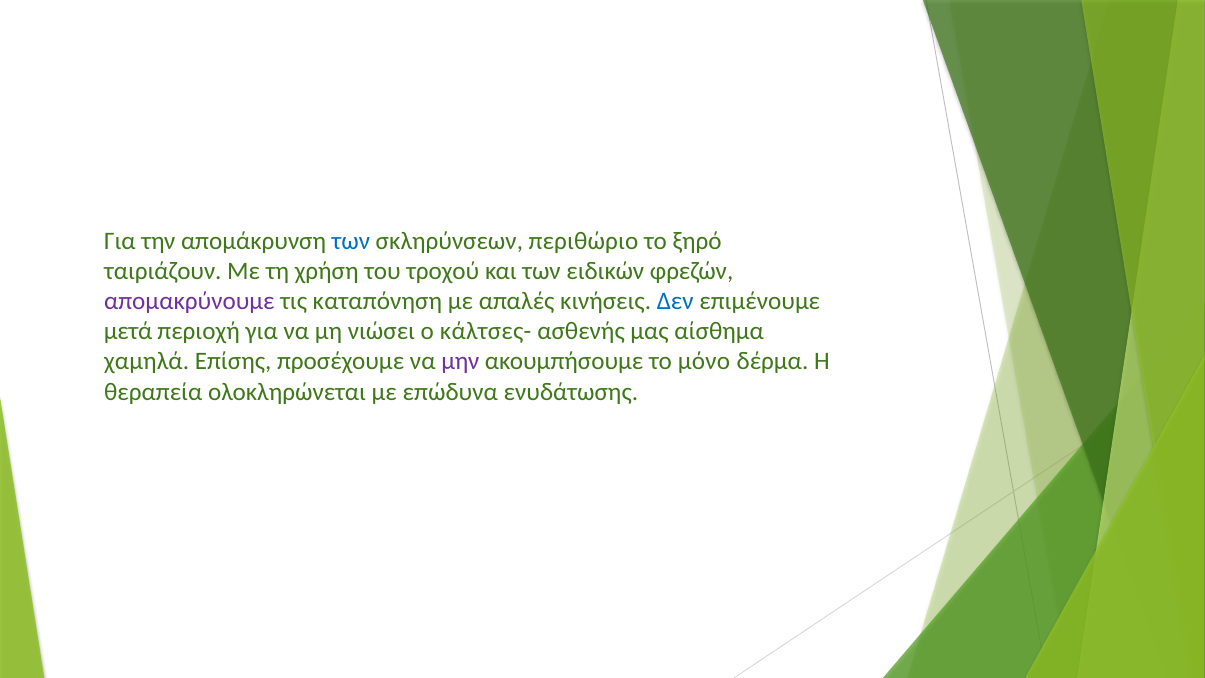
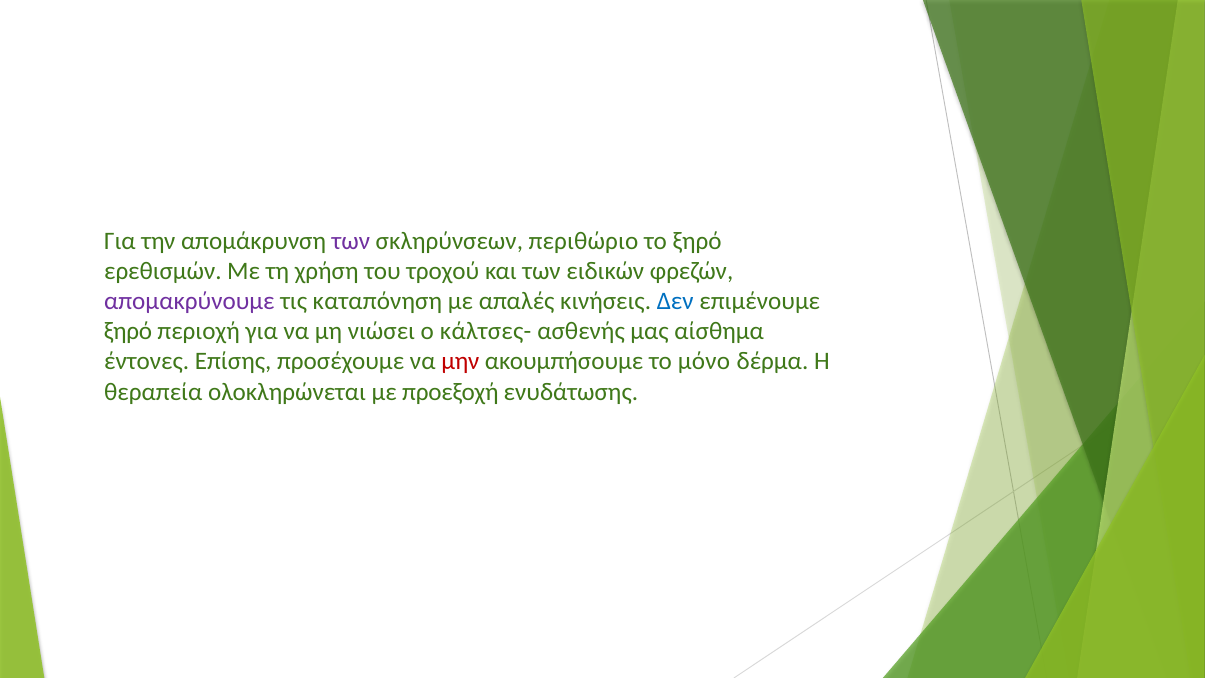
των at (351, 241) colour: blue -> purple
ταιριάζουν: ταιριάζουν -> ερεθισμών
μετά at (128, 331): μετά -> ξηρό
χαμηλά: χαμηλά -> έντονες
μην colour: purple -> red
επώδυνα: επώδυνα -> προεξοχή
